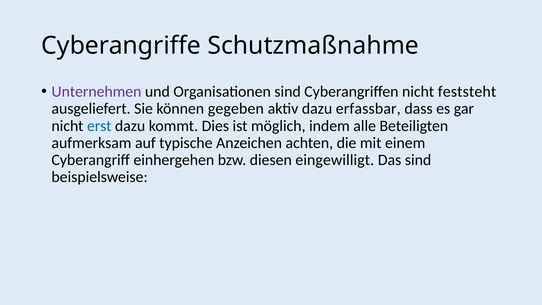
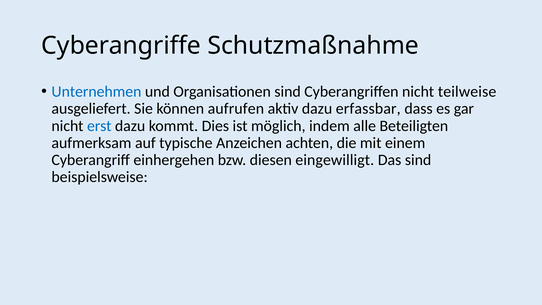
Unternehmen colour: purple -> blue
feststeht: feststeht -> teilweise
gegeben: gegeben -> aufrufen
